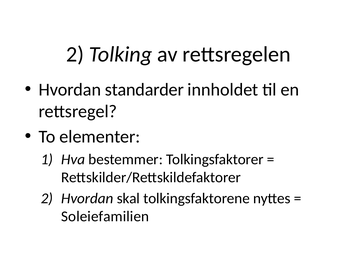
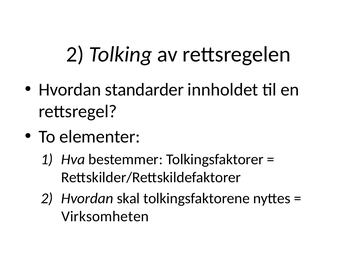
Soleiefamilien: Soleiefamilien -> Virksomheten
